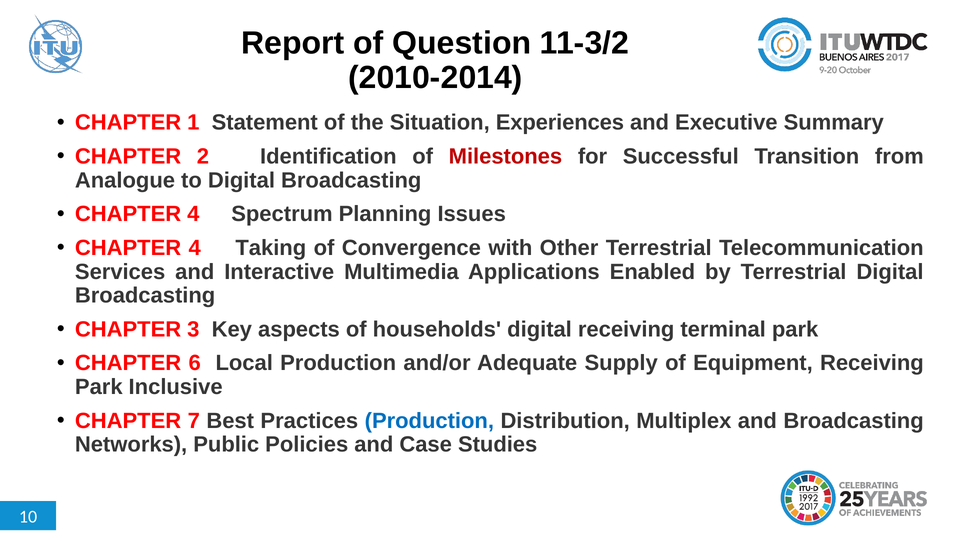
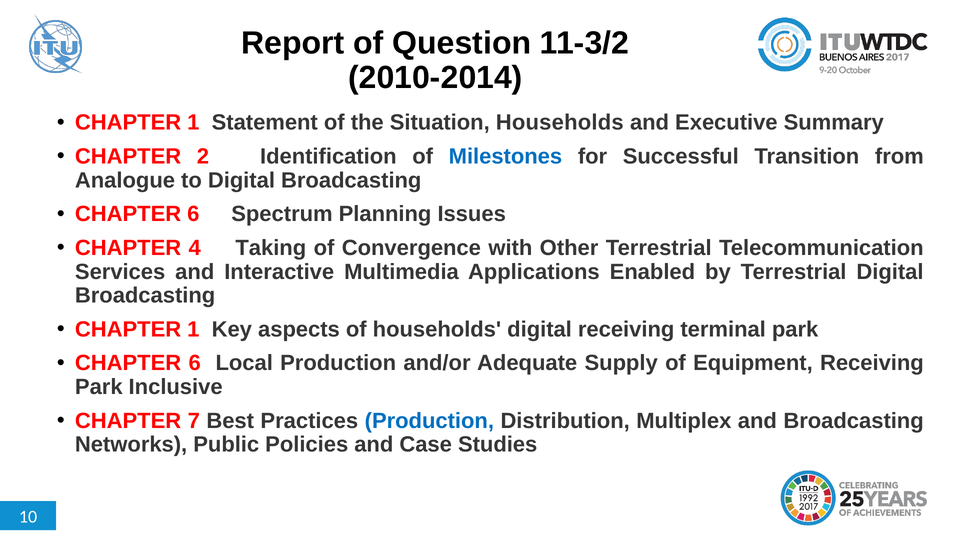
Situation Experiences: Experiences -> Households
Milestones colour: red -> blue
4 at (193, 214): 4 -> 6
3 at (193, 329): 3 -> 1
